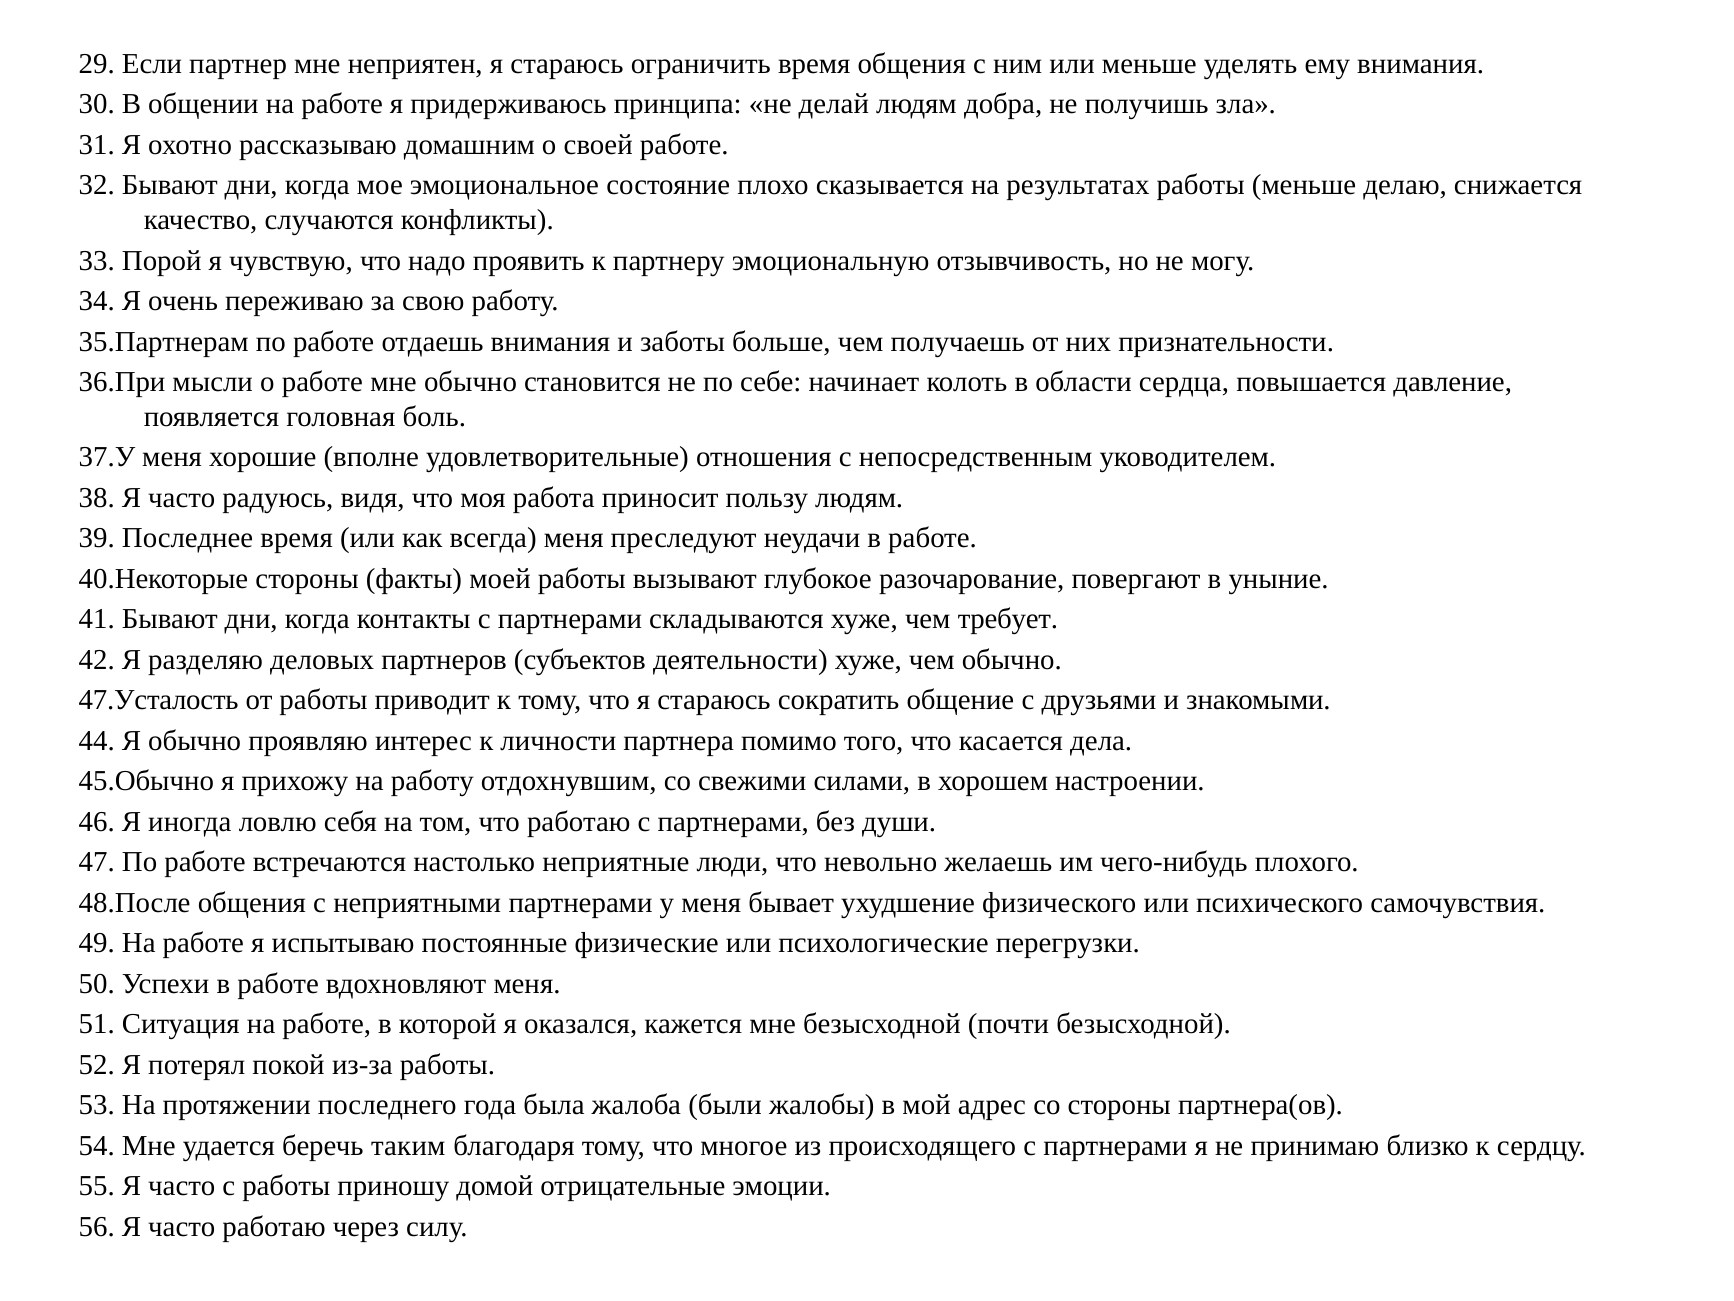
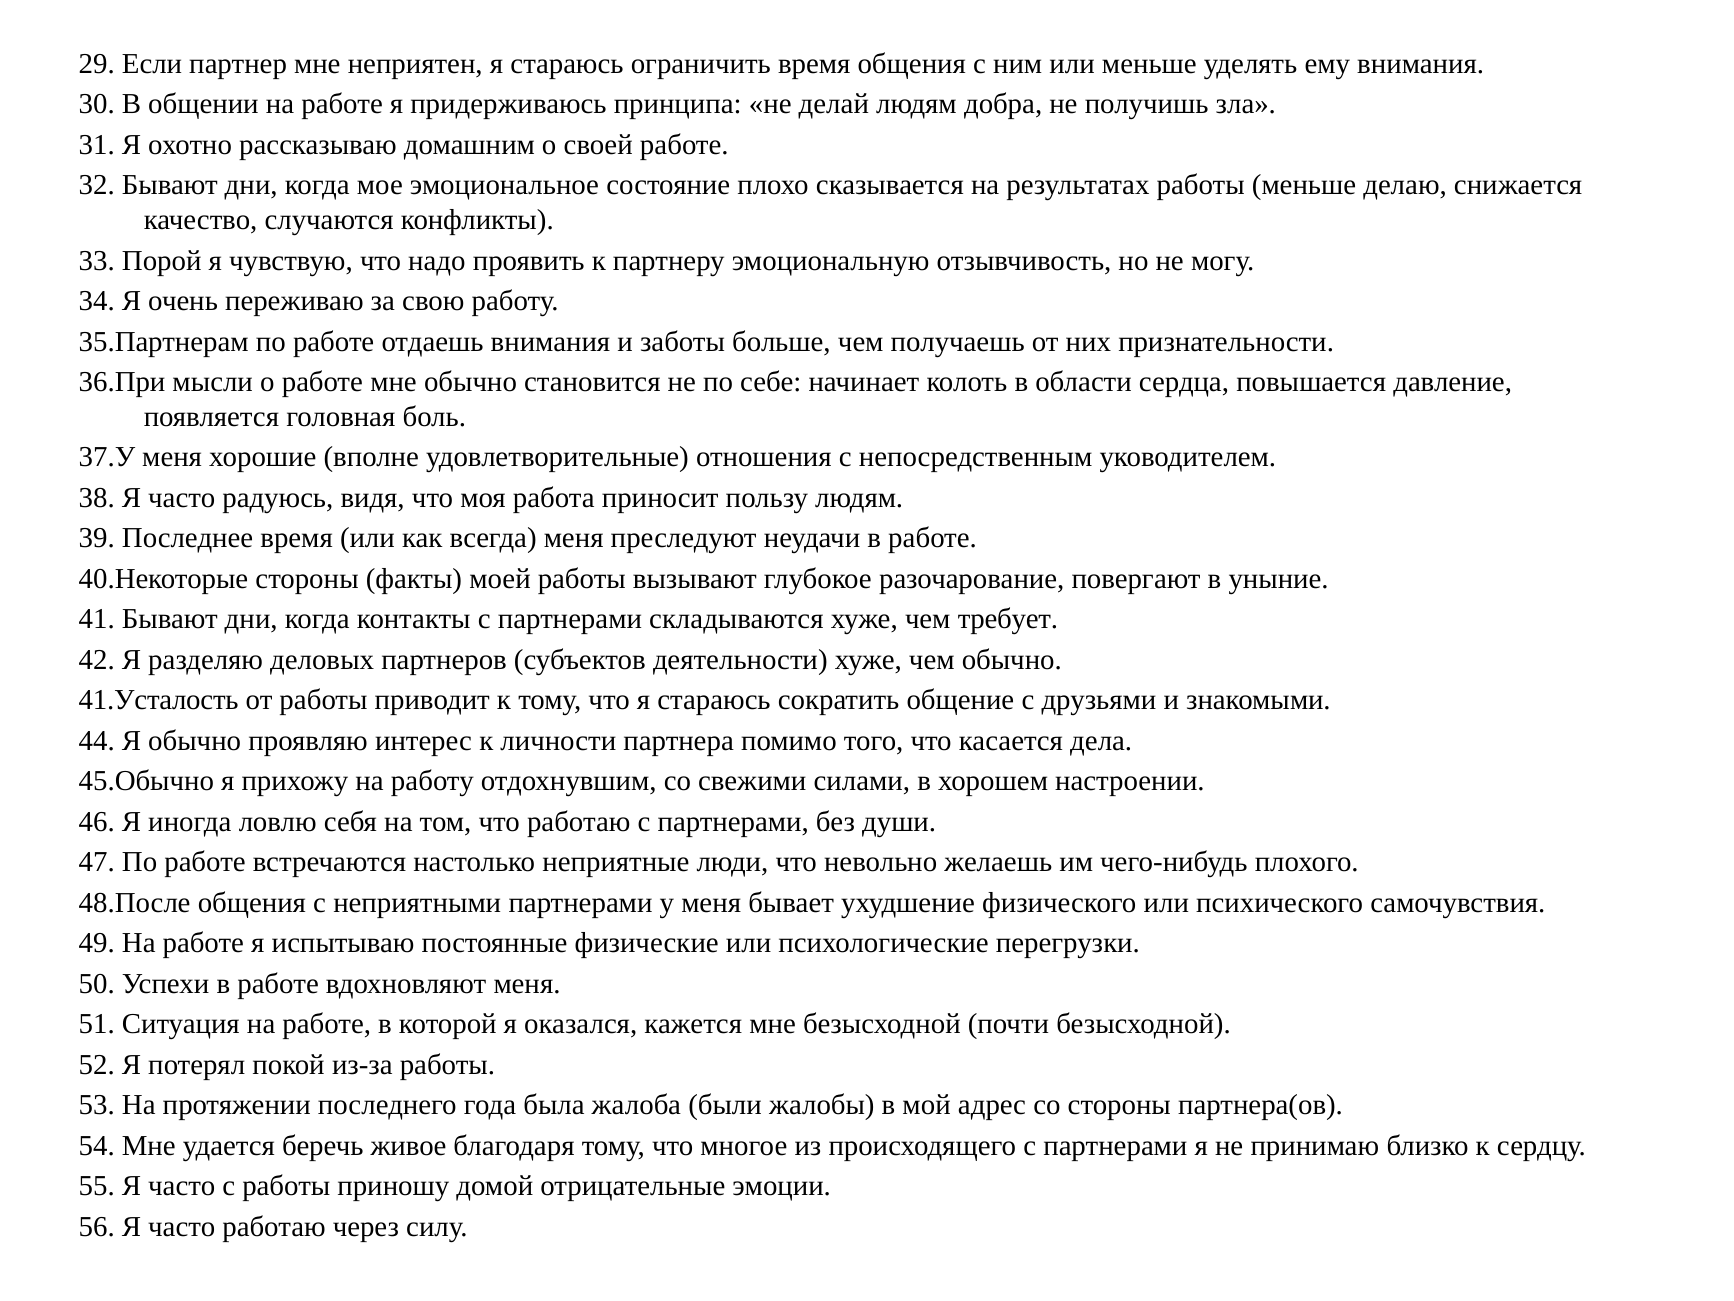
47.Усталость: 47.Усталость -> 41.Усталость
таким: таким -> живое
